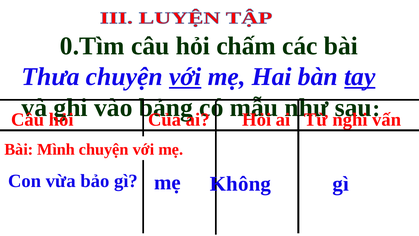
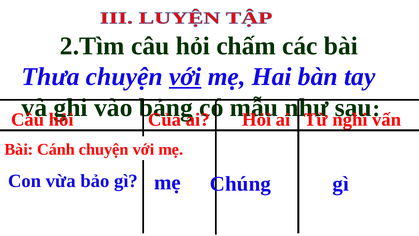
0.Tìm: 0.Tìm -> 2.Tìm
tay underline: present -> none
Mình: Mình -> Cánh
Không: Không -> Chúng
